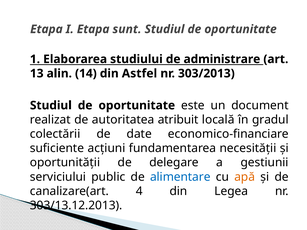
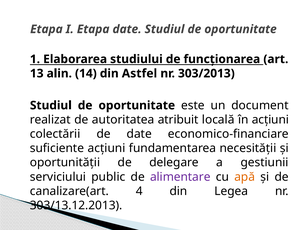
Etapa sunt: sunt -> date
administrare: administrare -> funcţionarea
în gradul: gradul -> acţiuni
alimentare colour: blue -> purple
